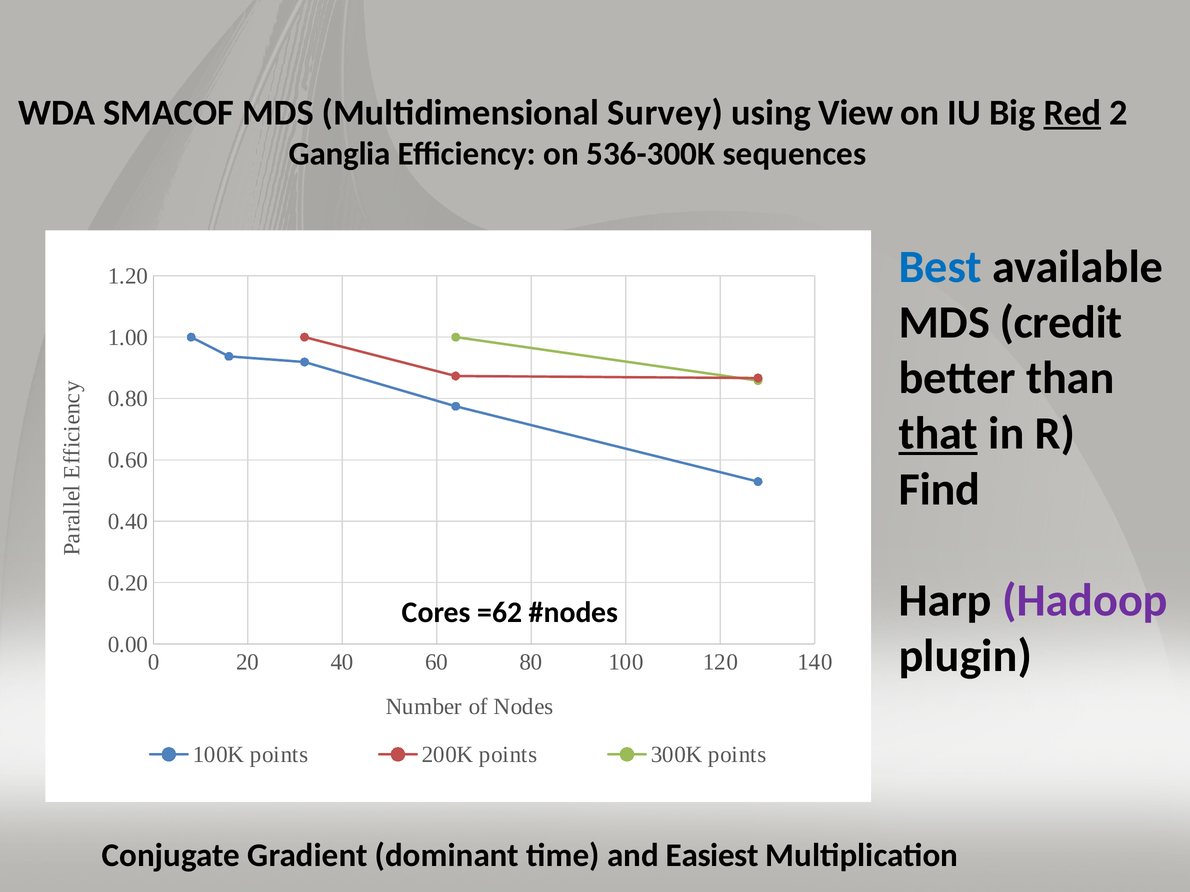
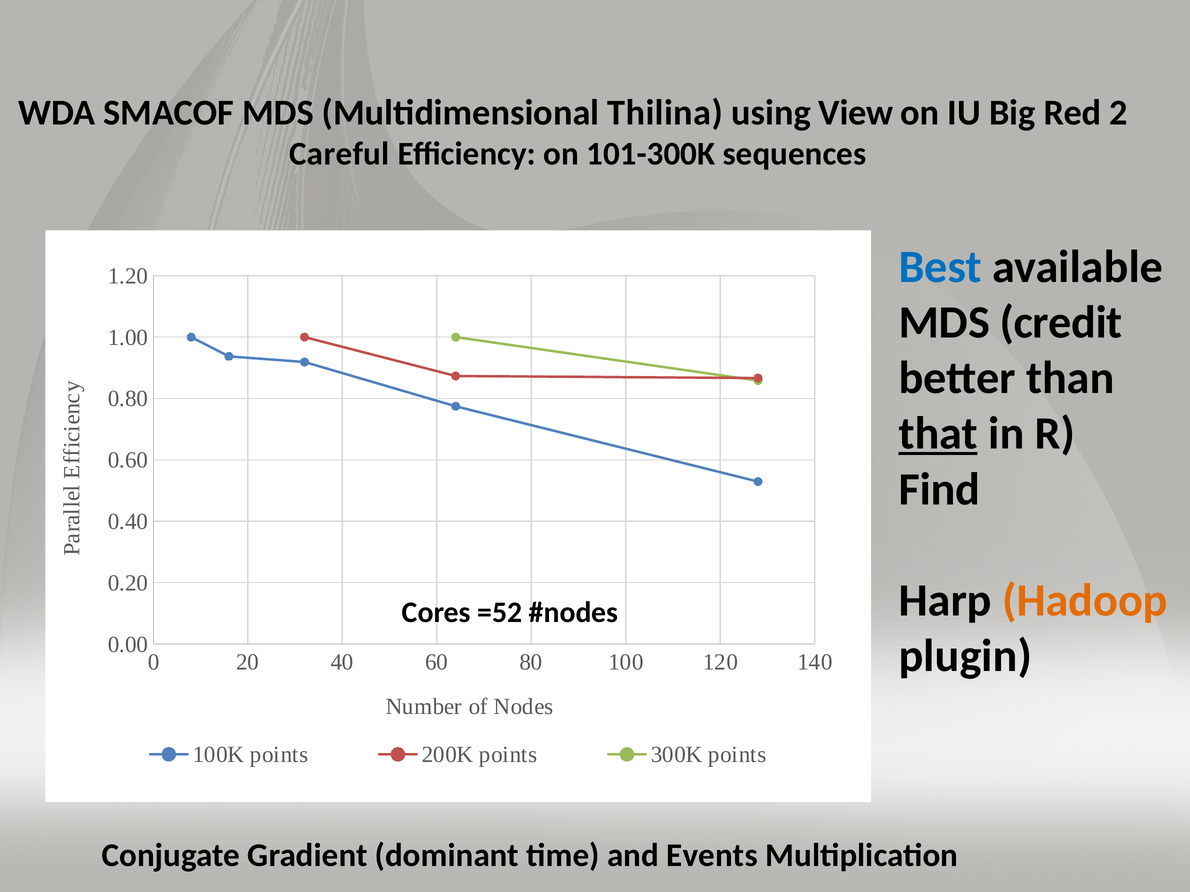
Survey: Survey -> Thilina
Red underline: present -> none
Ganglia: Ganglia -> Careful
536-300K: 536-300K -> 101-300K
Hadoop colour: purple -> orange
=62: =62 -> =52
Easiest: Easiest -> Events
